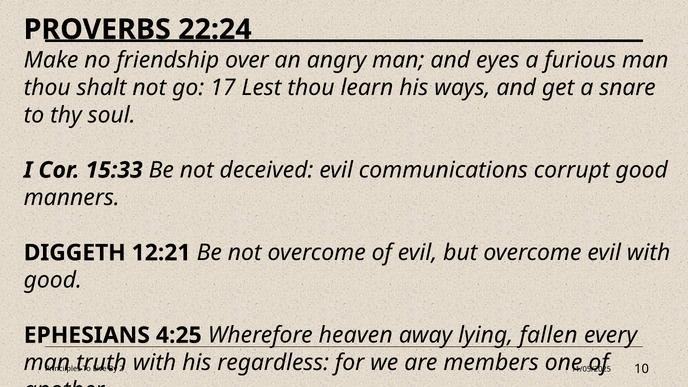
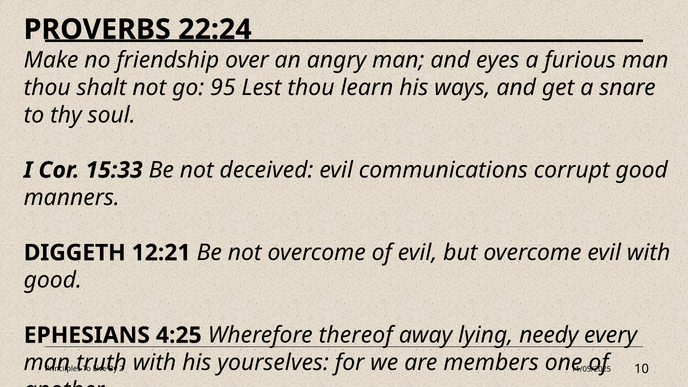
17: 17 -> 95
heaven: heaven -> thereof
fallen: fallen -> needy
regardless: regardless -> yourselves
